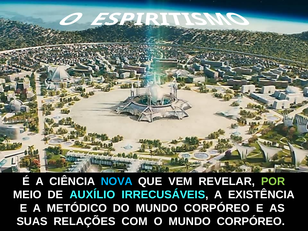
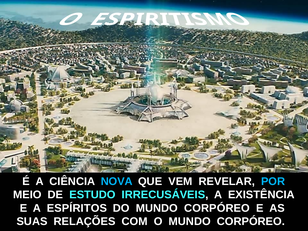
POR colour: light green -> light blue
AUXÍLIO: AUXÍLIO -> ESTUDO
METÓDICO: METÓDICO -> ESPÍRITOS
